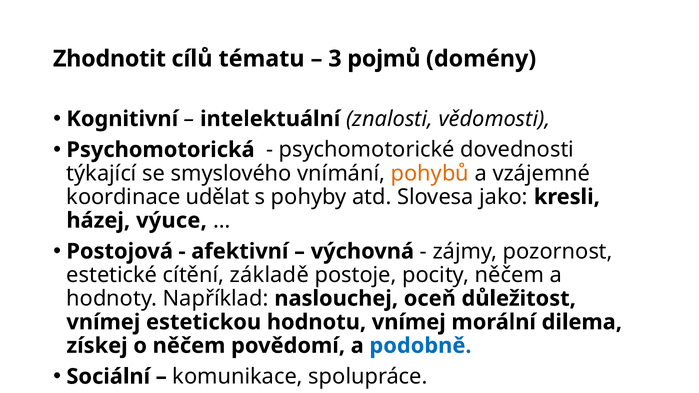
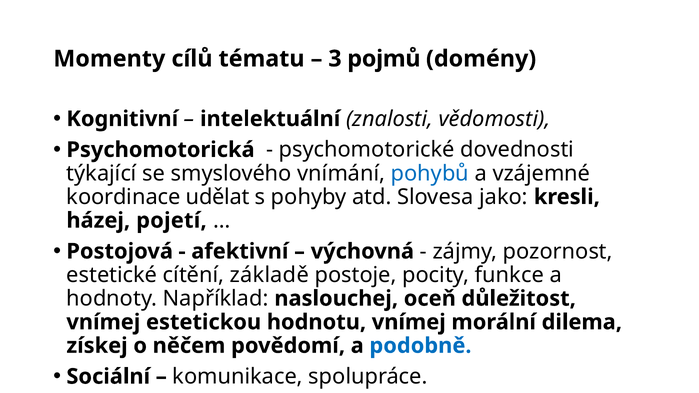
Zhodnotit: Zhodnotit -> Momenty
pohybů colour: orange -> blue
výuce: výuce -> pojetí
pocity něčem: něčem -> funkce
